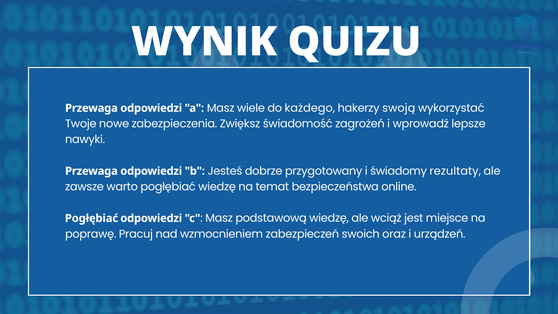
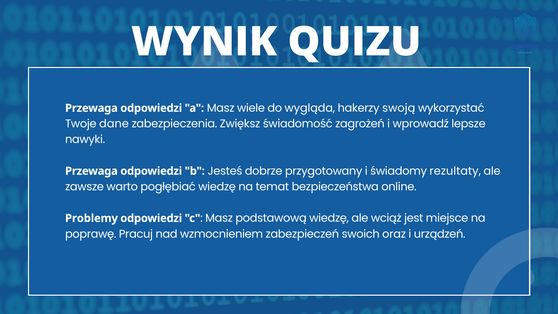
każdego: każdego -> wygląda
nowe: nowe -> dane
Pogłębiać at (92, 218): Pogłębiać -> Problemy
